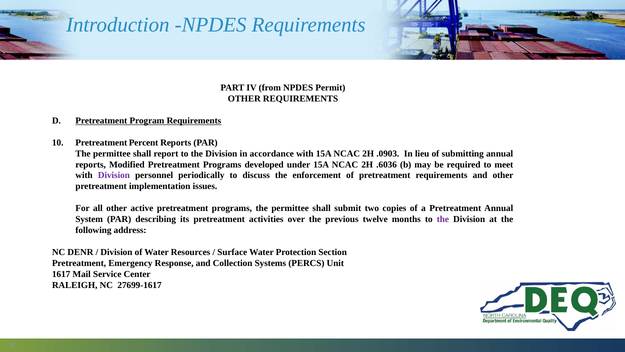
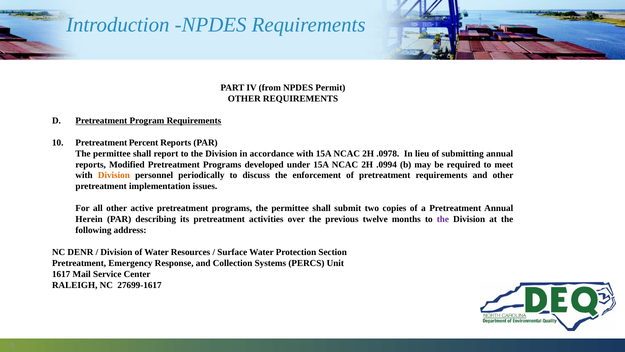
.0903: .0903 -> .0978
.6036: .6036 -> .0994
Division at (114, 175) colour: purple -> orange
System: System -> Herein
